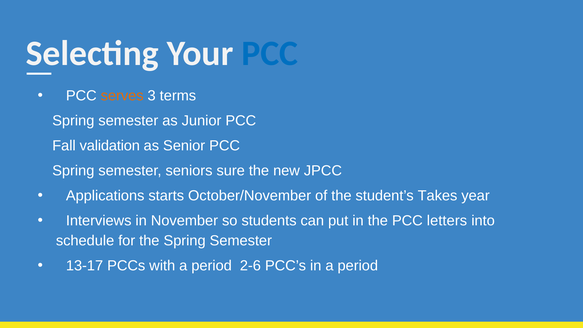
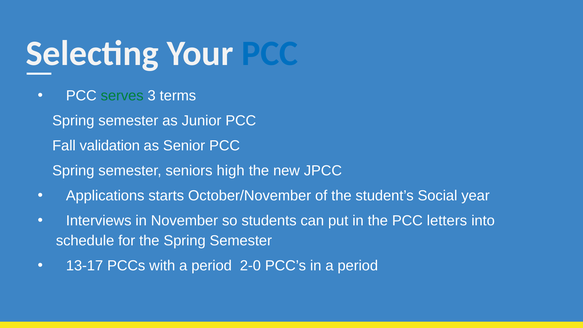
serves colour: orange -> green
sure: sure -> high
Takes: Takes -> Social
2-6: 2-6 -> 2-0
